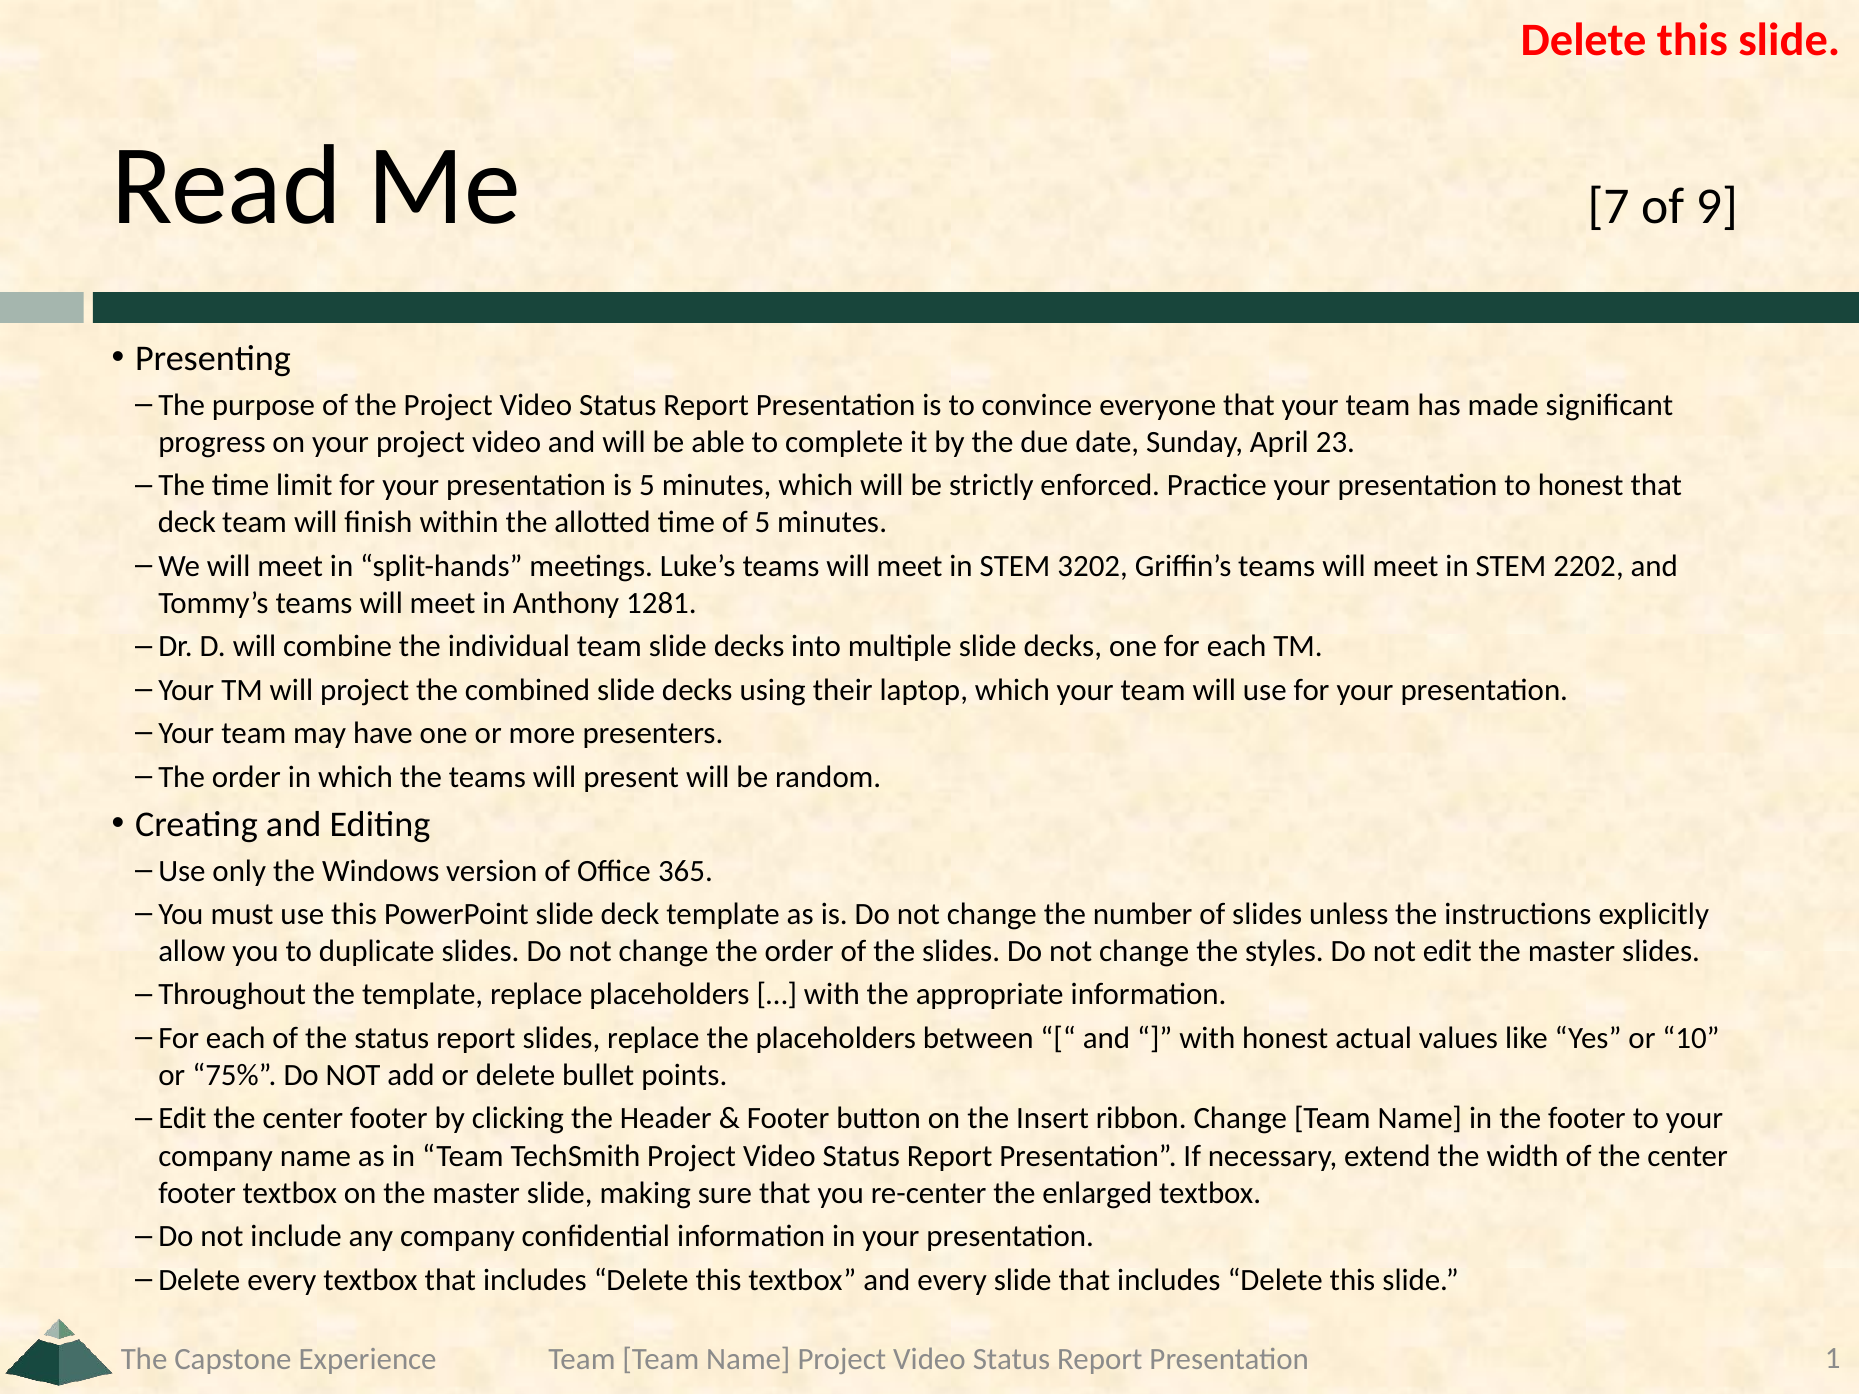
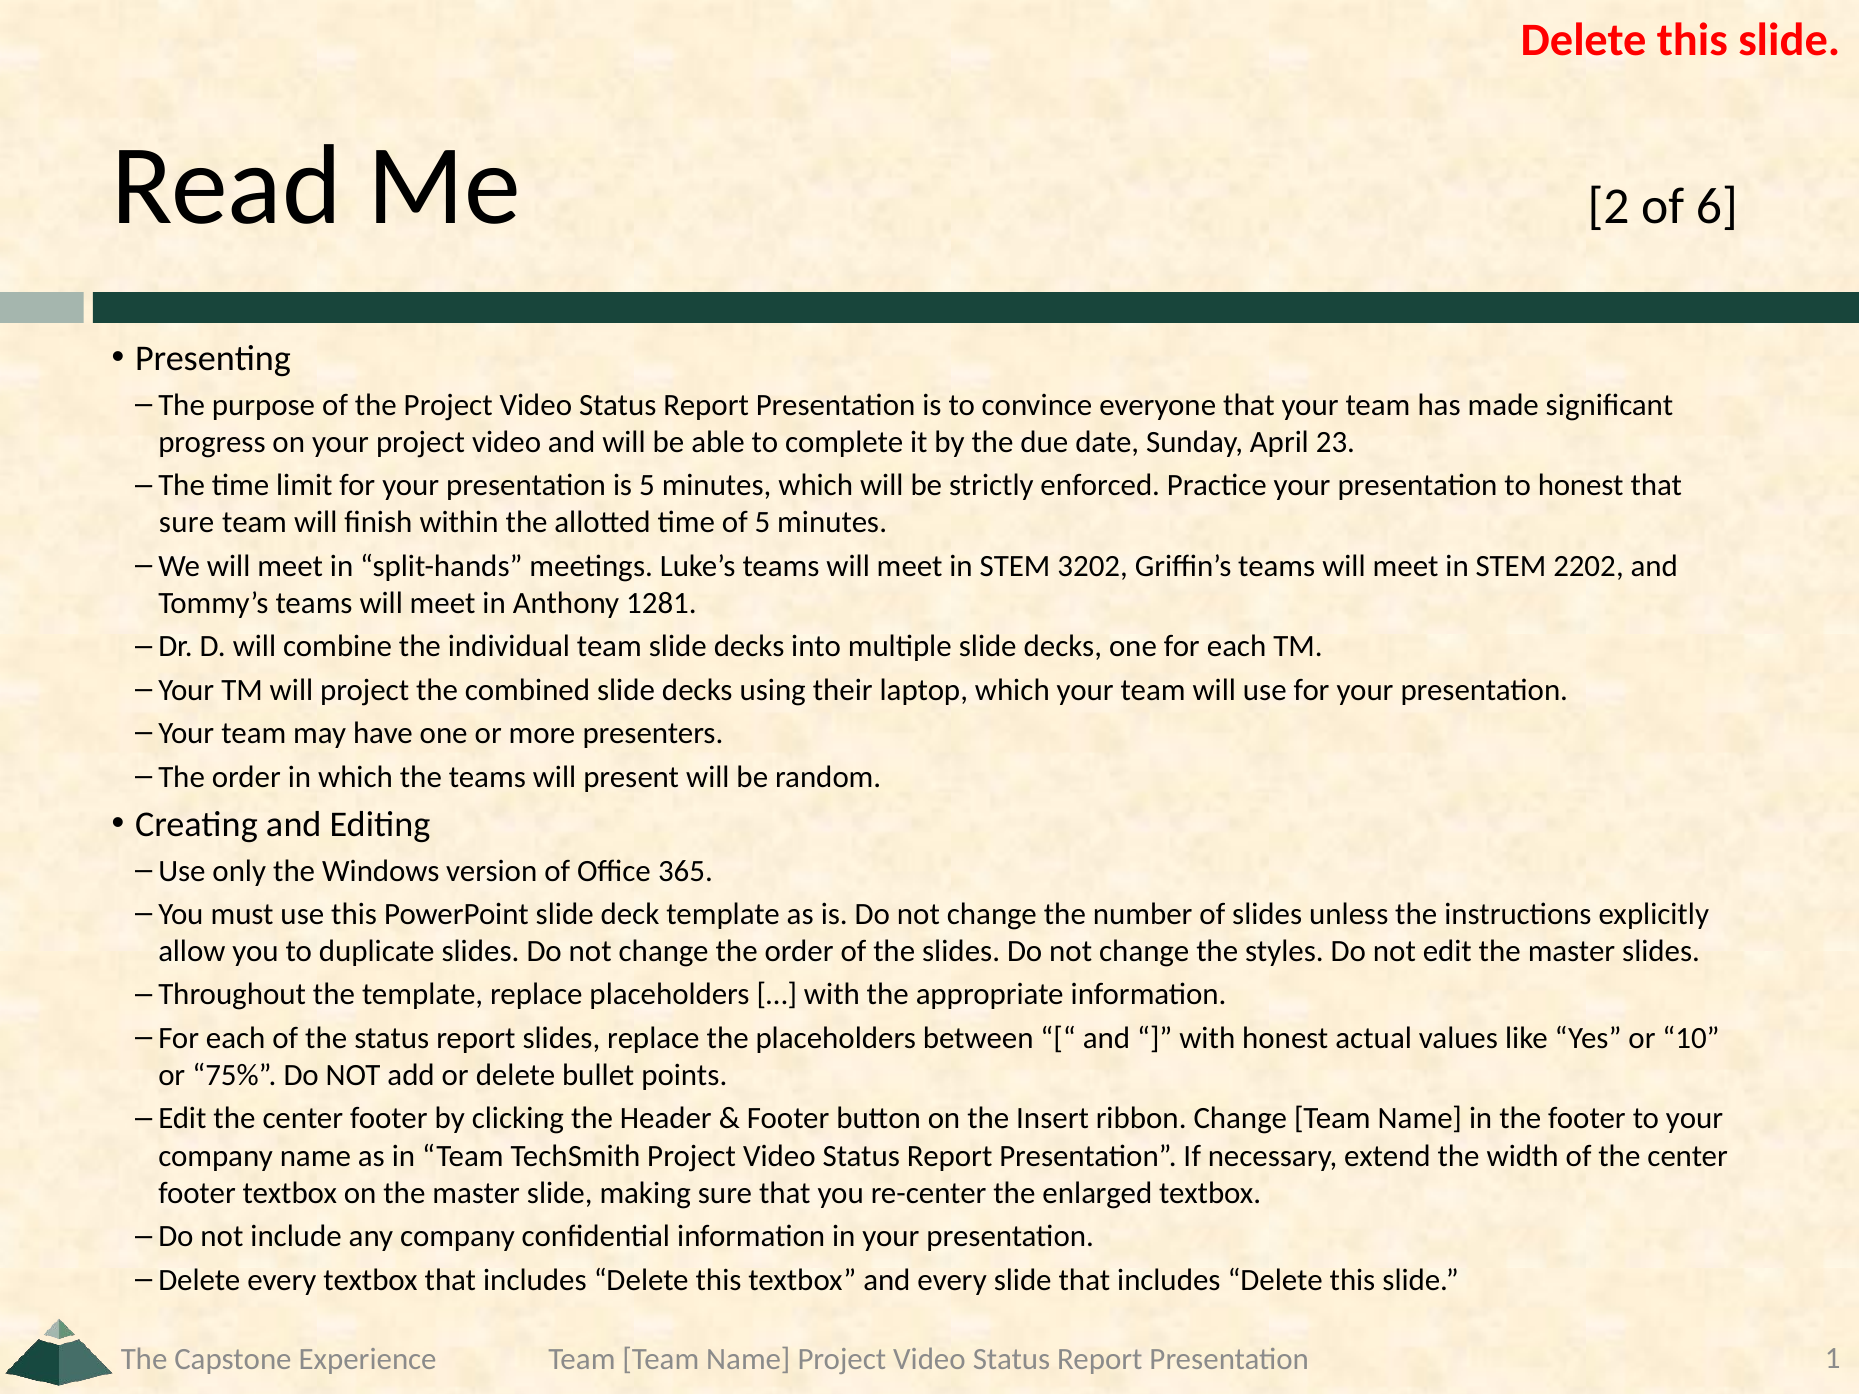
7: 7 -> 2
9: 9 -> 6
deck at (187, 523): deck -> sure
